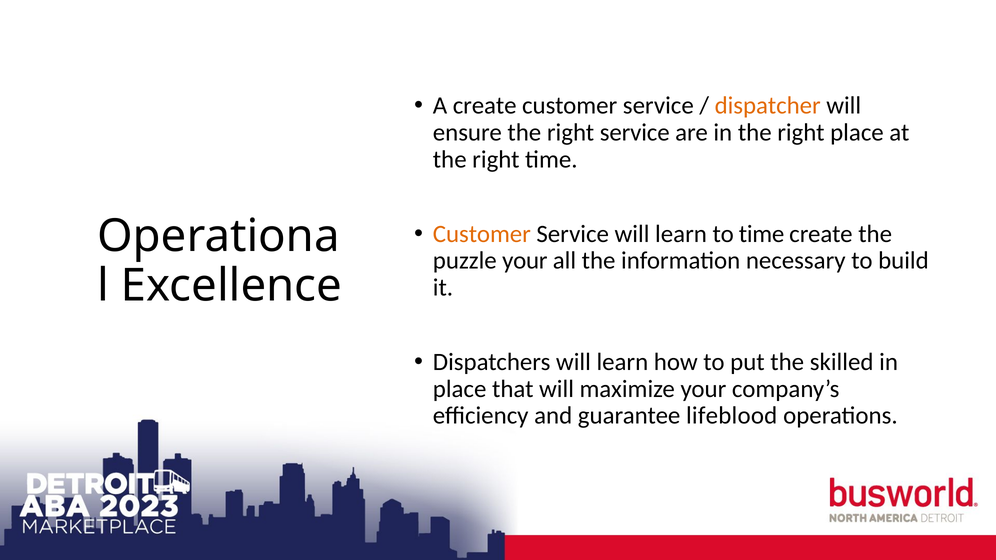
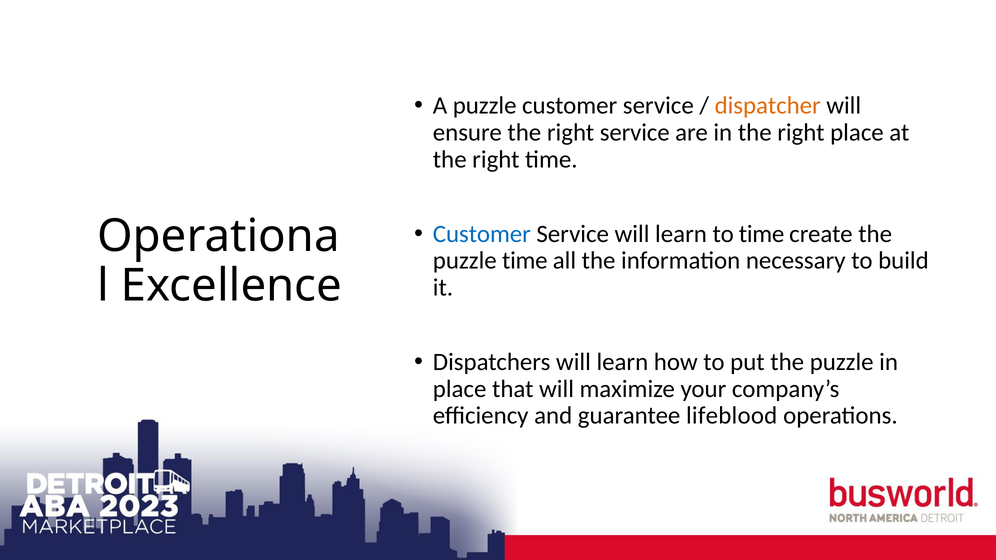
A create: create -> puzzle
Customer at (482, 234) colour: orange -> blue
puzzle your: your -> time
put the skilled: skilled -> puzzle
